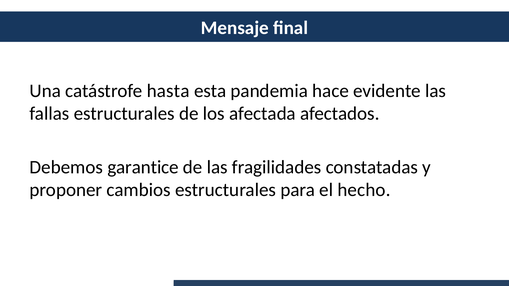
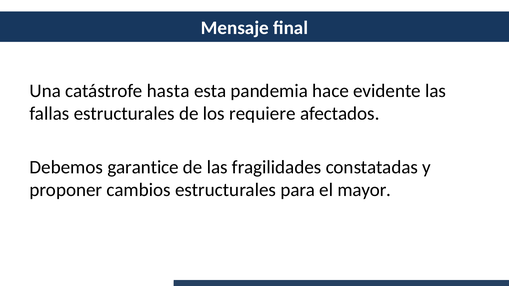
afectada: afectada -> requiere
hecho: hecho -> mayor
